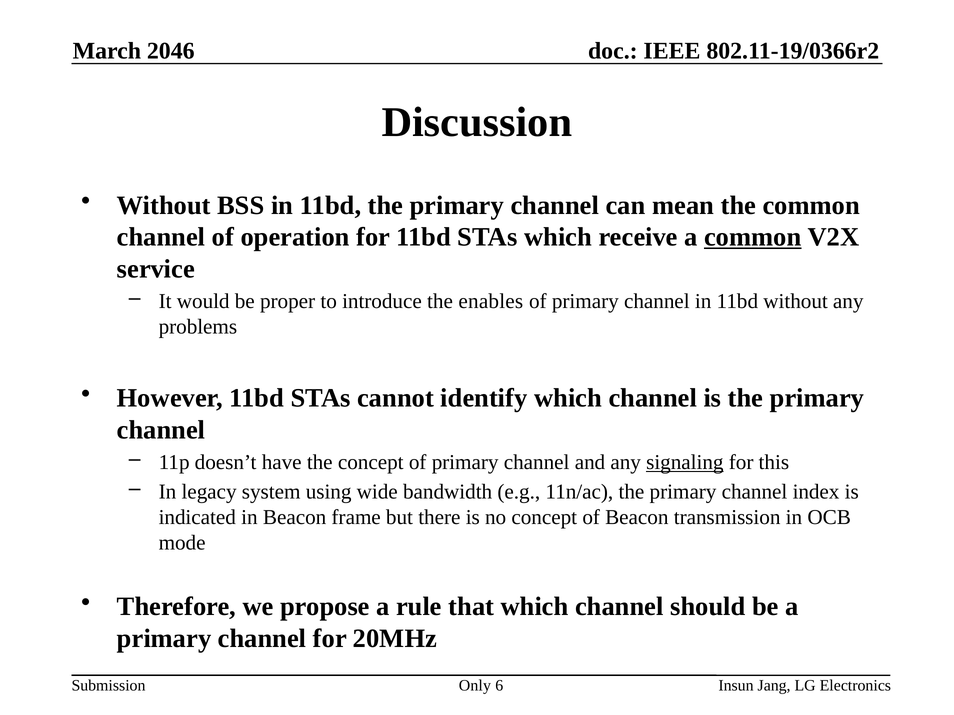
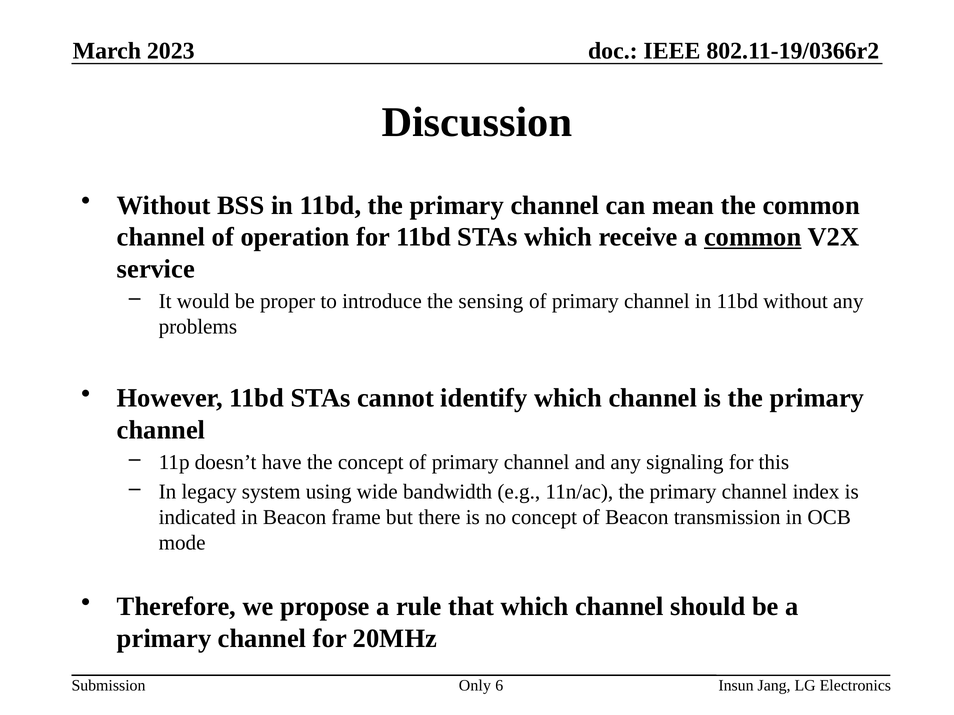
2046: 2046 -> 2023
enables: enables -> sensing
signaling underline: present -> none
